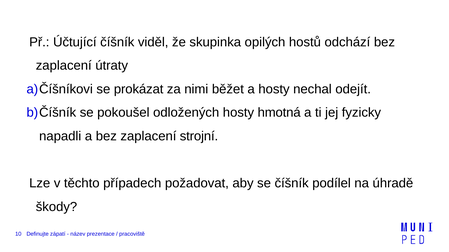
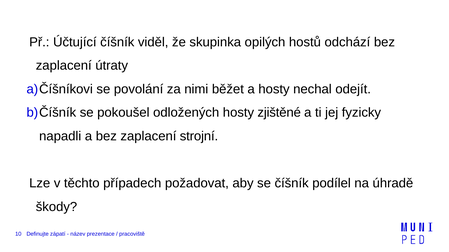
prokázat: prokázat -> povolání
hmotná: hmotná -> zjištěné
